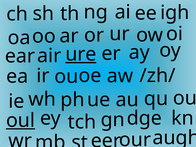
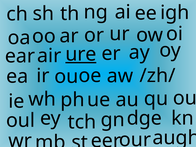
oul underline: present -> none
